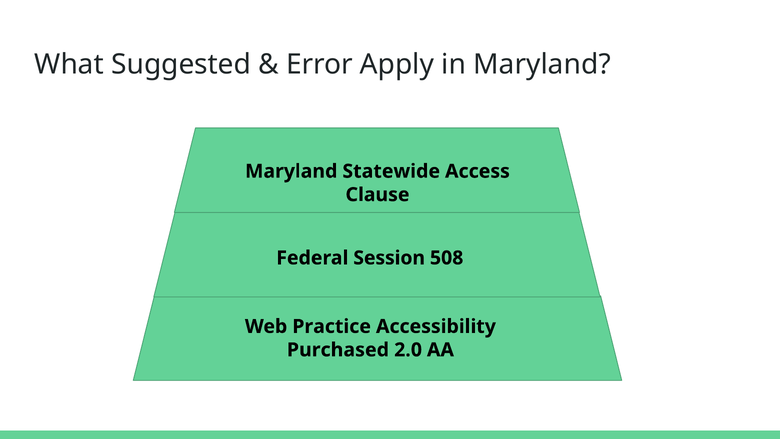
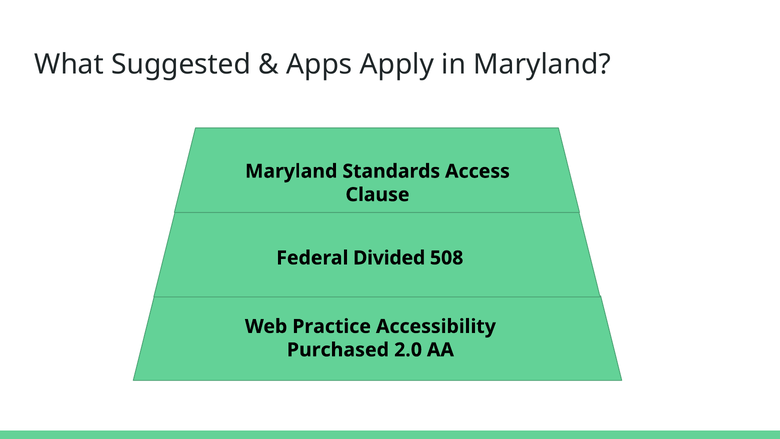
Error: Error -> Apps
Statewide: Statewide -> Standards
Session: Session -> Divided
